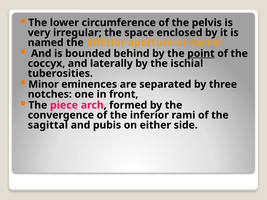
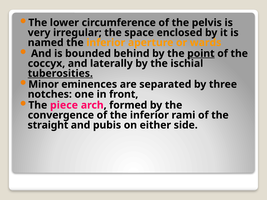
sacral: sacral -> wards
tuberosities underline: none -> present
sagittal: sagittal -> straight
